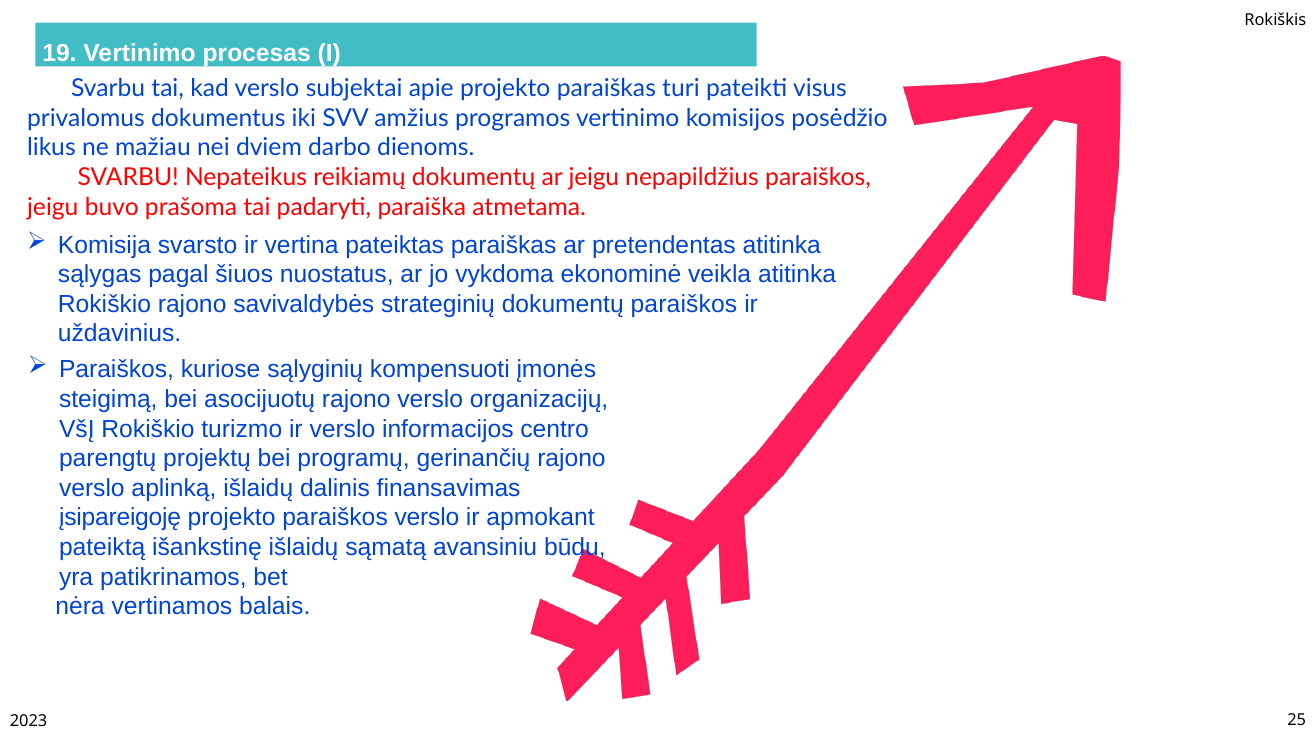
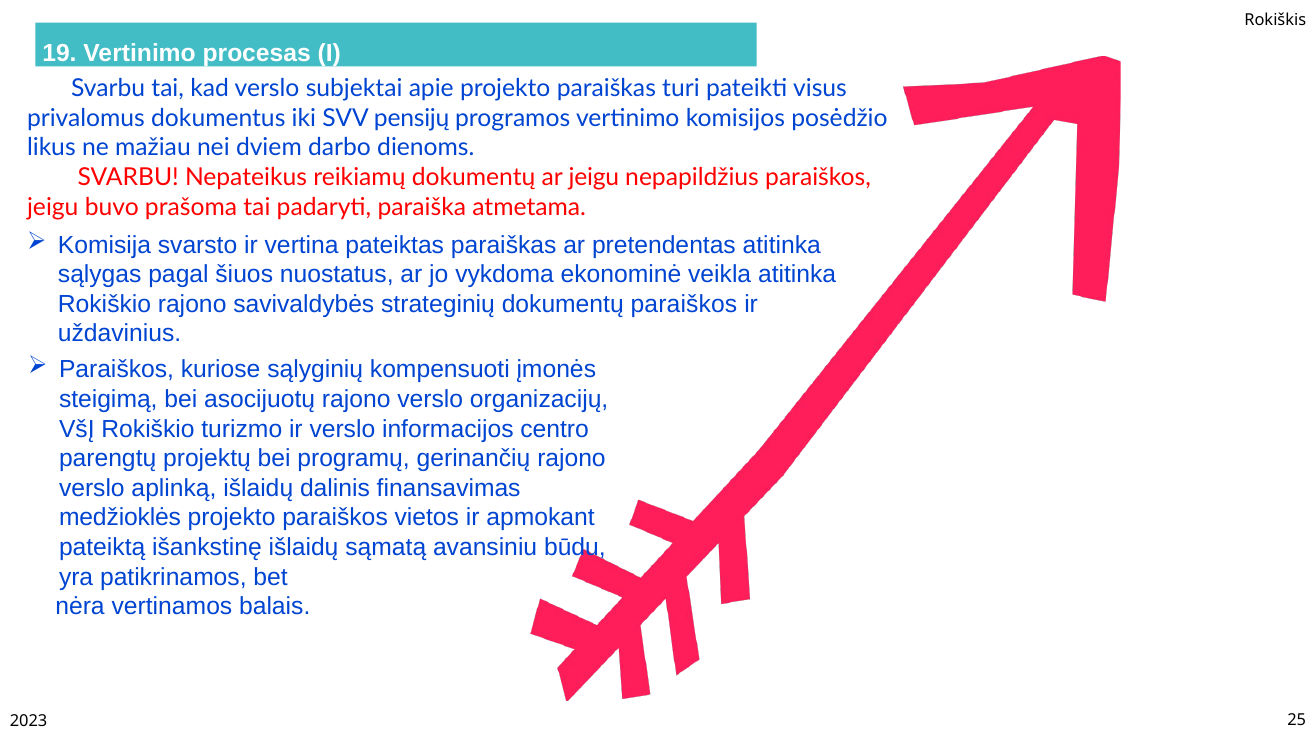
amžius: amžius -> pensijų
įsipareigoję: įsipareigoję -> medžioklės
paraiškos verslo: verslo -> vietos
